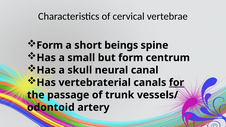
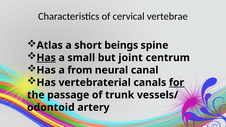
Form at (50, 45): Form -> Atlas
Has at (46, 58) underline: none -> present
but form: form -> joint
skull: skull -> from
